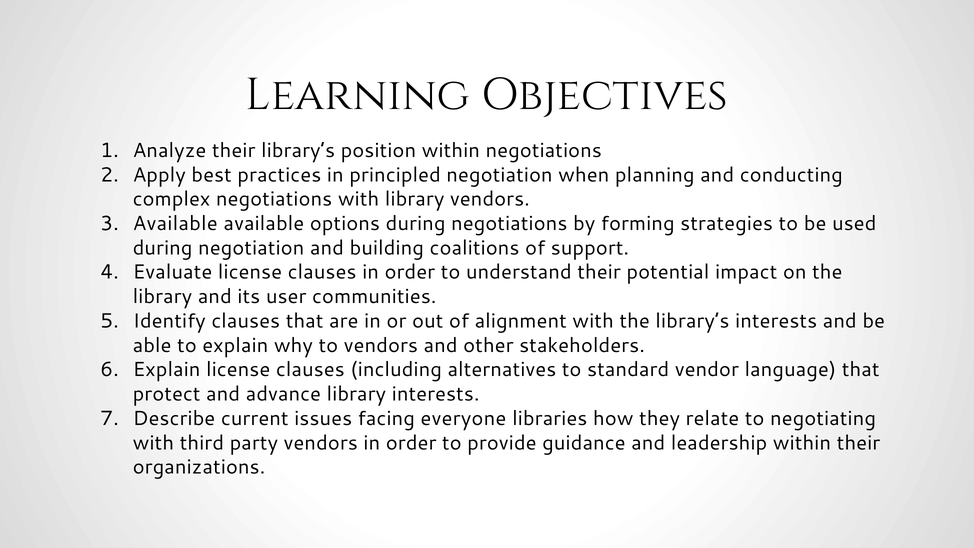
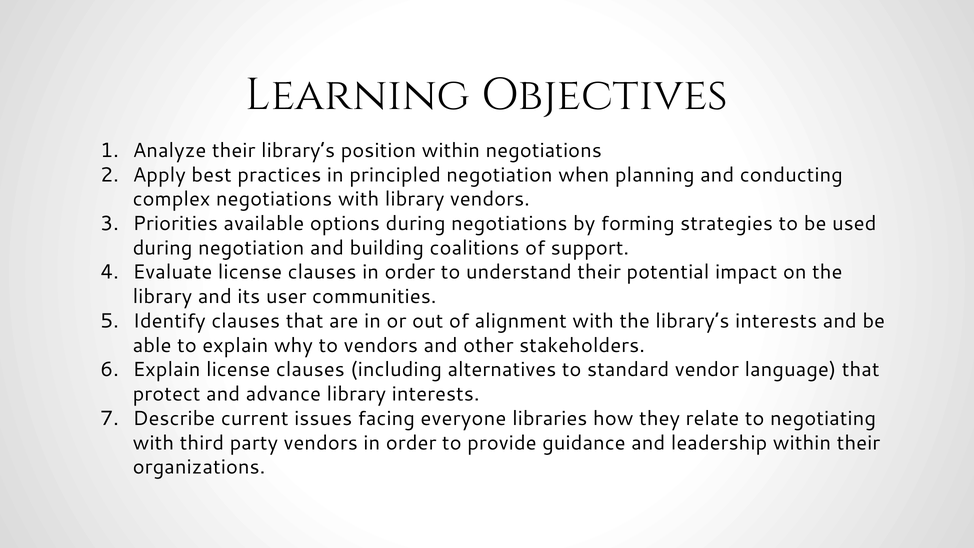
Available at (175, 223): Available -> Priorities
